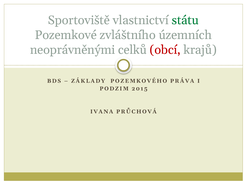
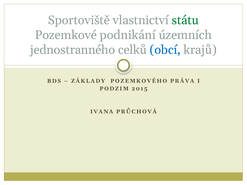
zvláštního: zvláštního -> podnikání
neoprávněnými: neoprávněnými -> jednostranného
obcí colour: red -> blue
